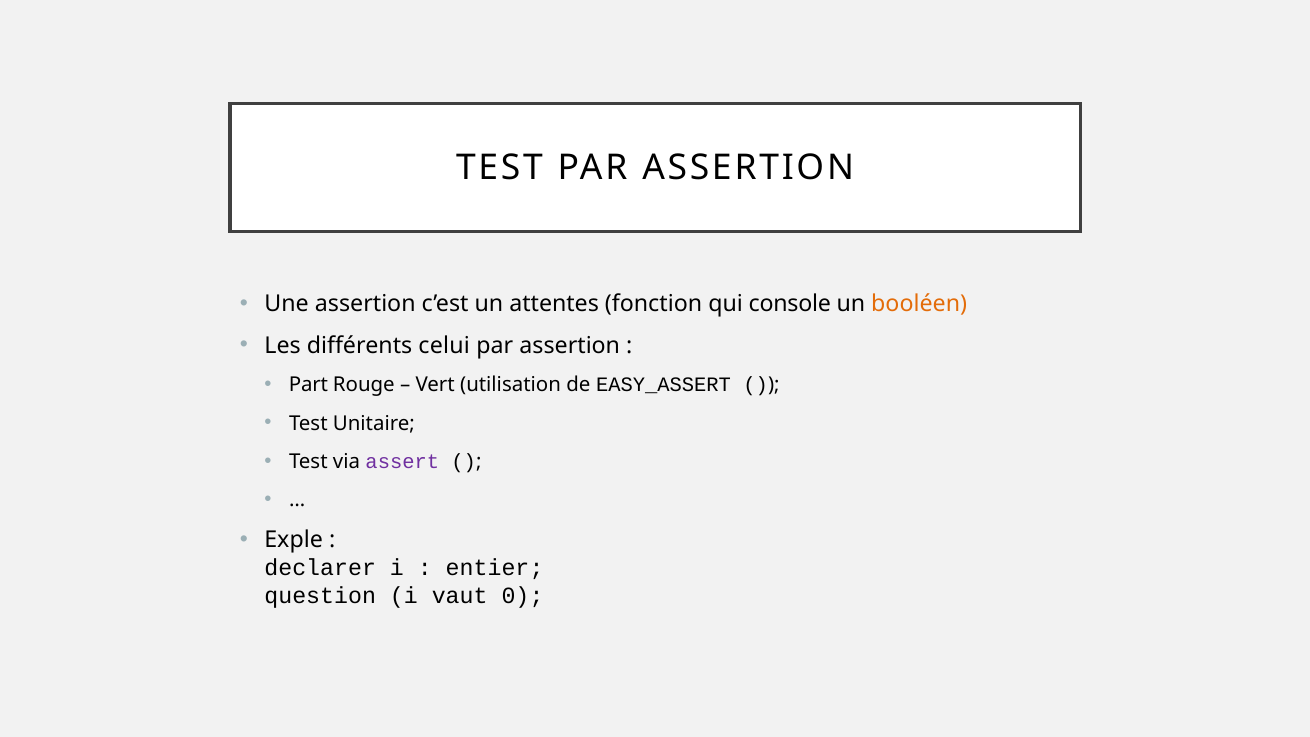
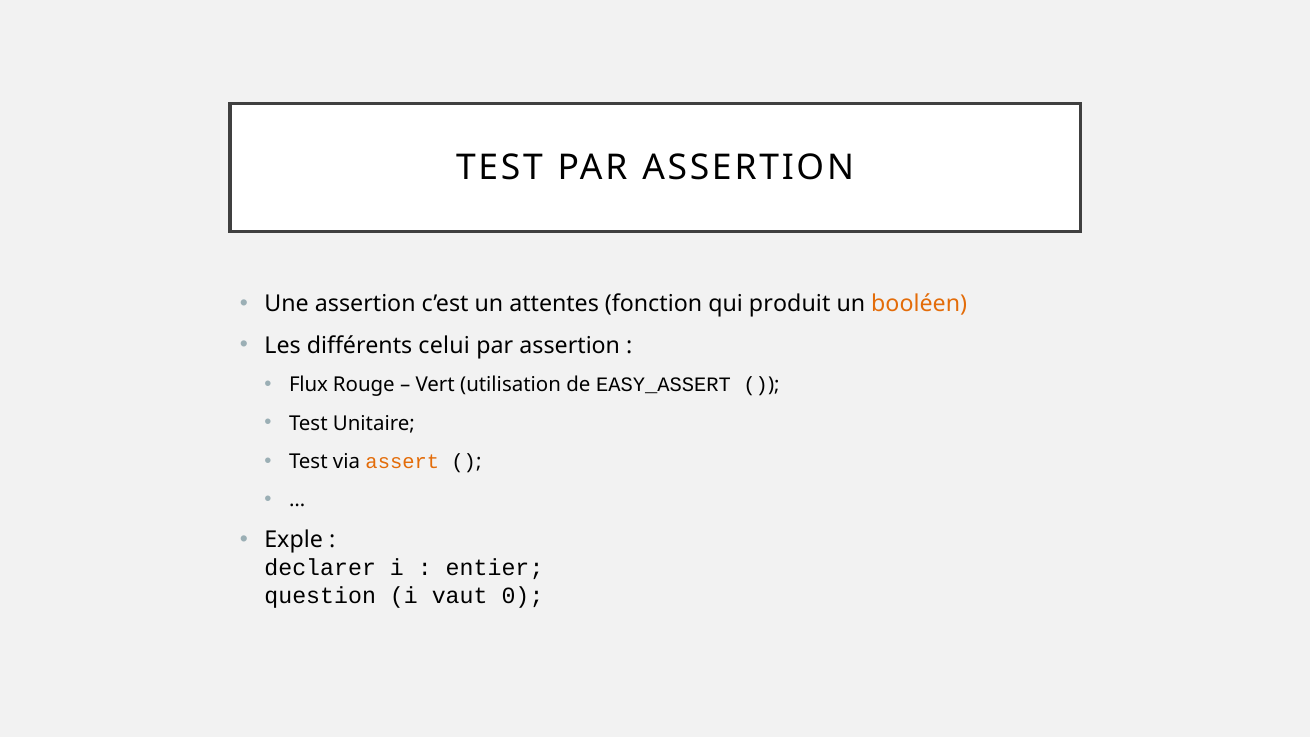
console: console -> produit
Part: Part -> Flux
assert colour: purple -> orange
